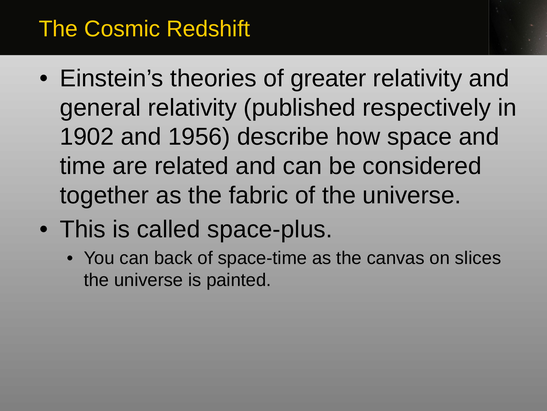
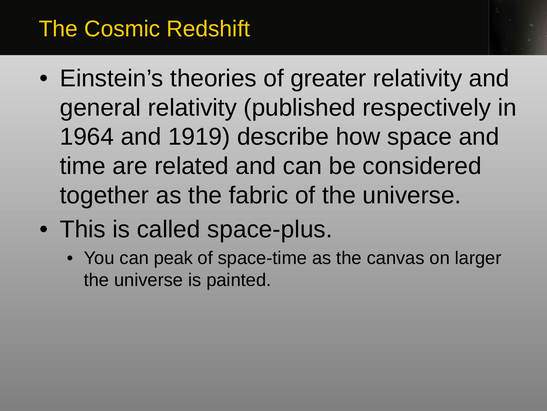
1902: 1902 -> 1964
1956: 1956 -> 1919
back: back -> peak
slices: slices -> larger
